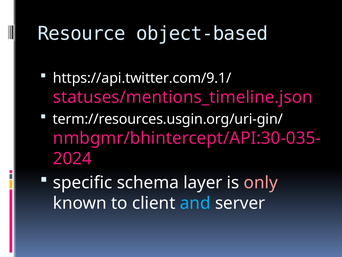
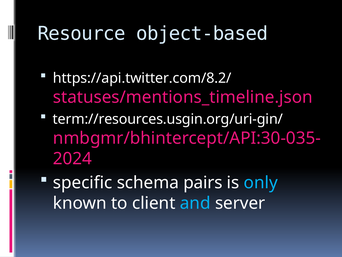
https://api.twitter.com/9.1/: https://api.twitter.com/9.1/ -> https://api.twitter.com/8.2/
layer: layer -> pairs
only colour: pink -> light blue
